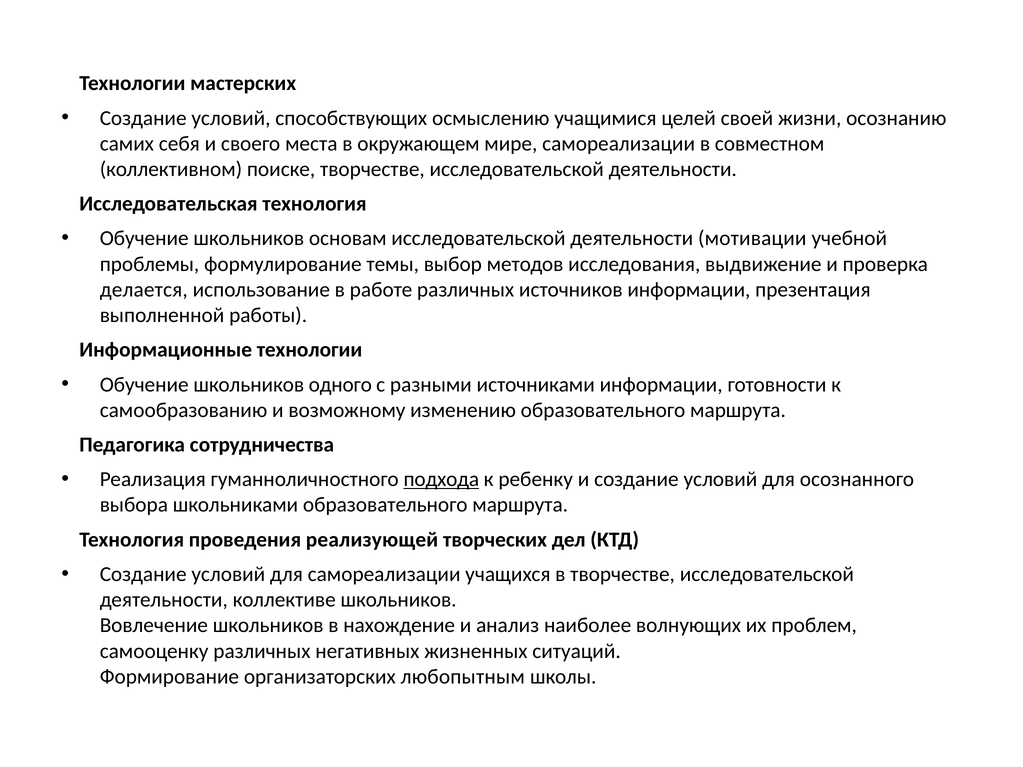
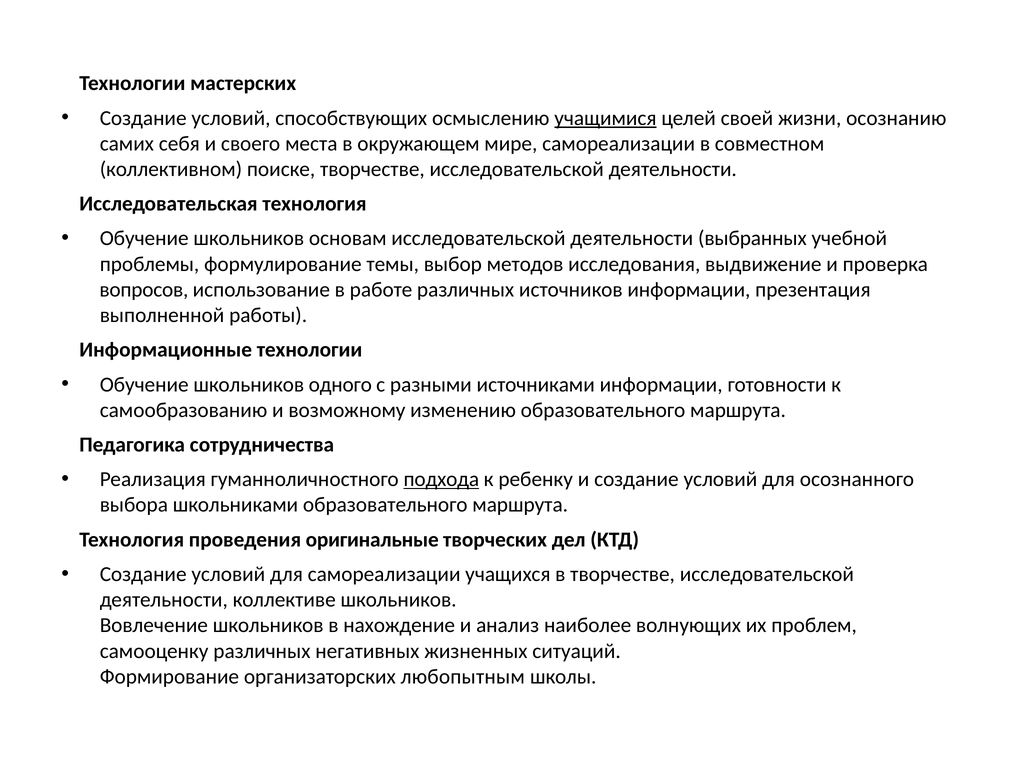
учащимися underline: none -> present
мотивации: мотивации -> выбранных
делается: делается -> вопросов
реализующей: реализующей -> оригинальные
